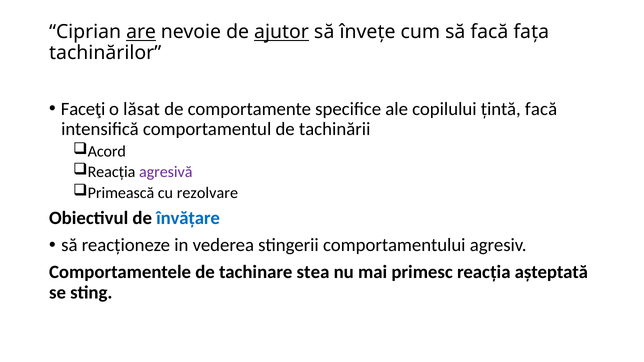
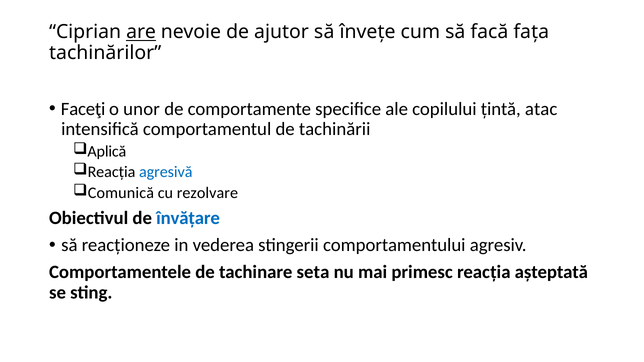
ajutor underline: present -> none
lăsat: lăsat -> unor
țintă facă: facă -> atac
Acord: Acord -> Aplică
agresivă colour: purple -> blue
Primească: Primească -> Comunică
stea: stea -> seta
